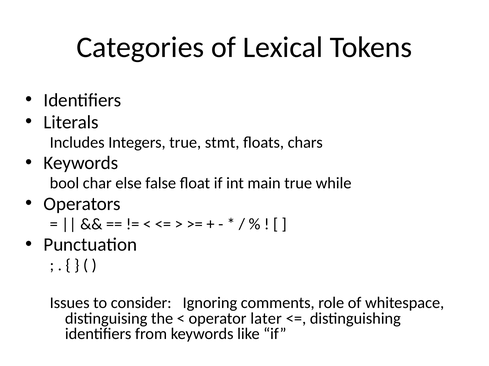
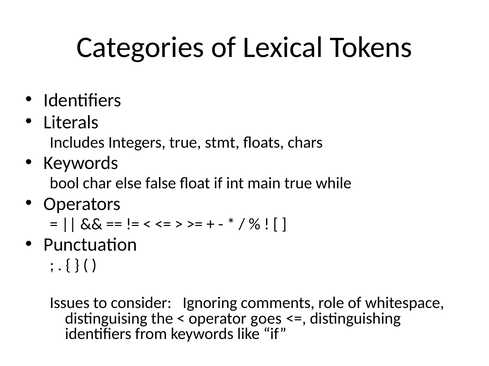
later: later -> goes
